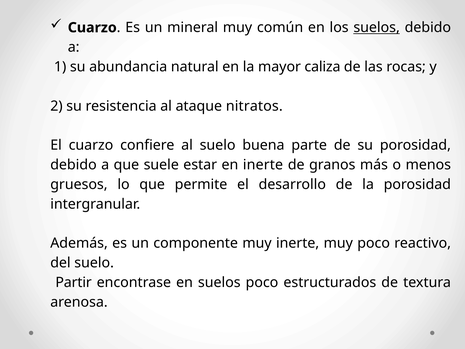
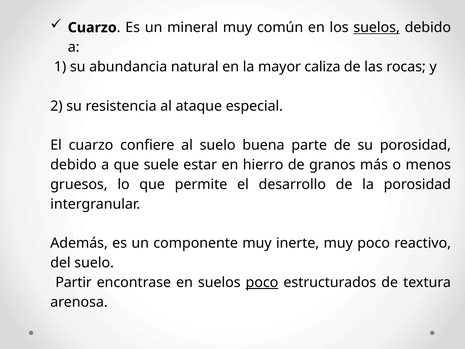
nitratos: nitratos -> especial
en inerte: inerte -> hierro
poco at (262, 282) underline: none -> present
